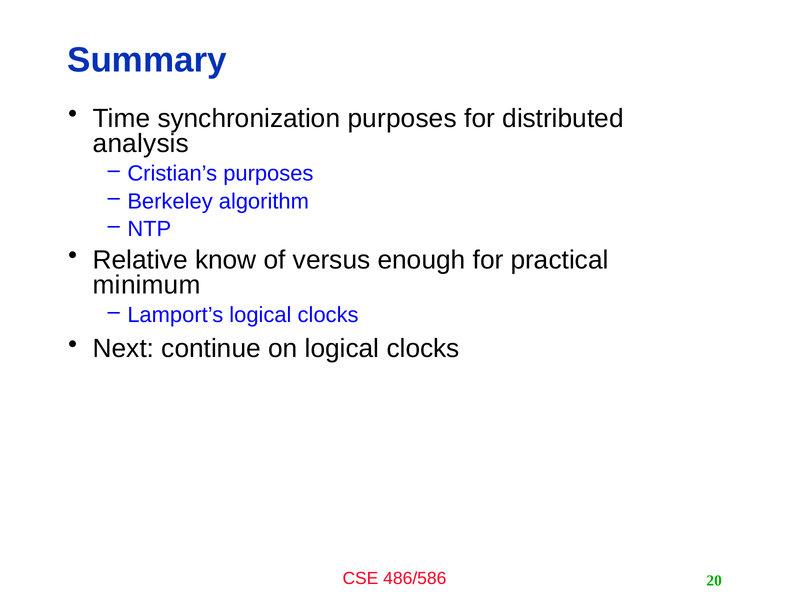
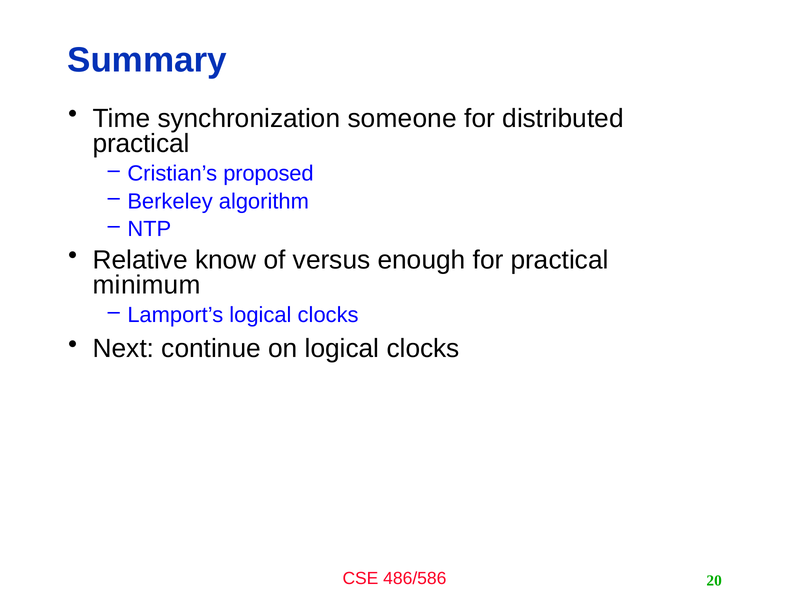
synchronization purposes: purposes -> someone
analysis at (141, 144): analysis -> practical
Cristian’s purposes: purposes -> proposed
